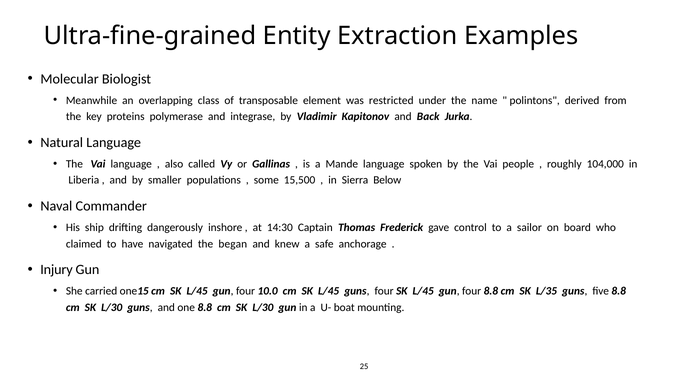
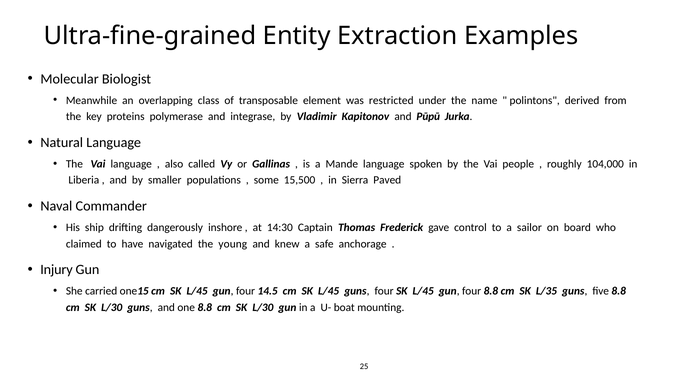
Back: Back -> Pūpū
Below: Below -> Paved
began: began -> young
10.0: 10.0 -> 14.5
